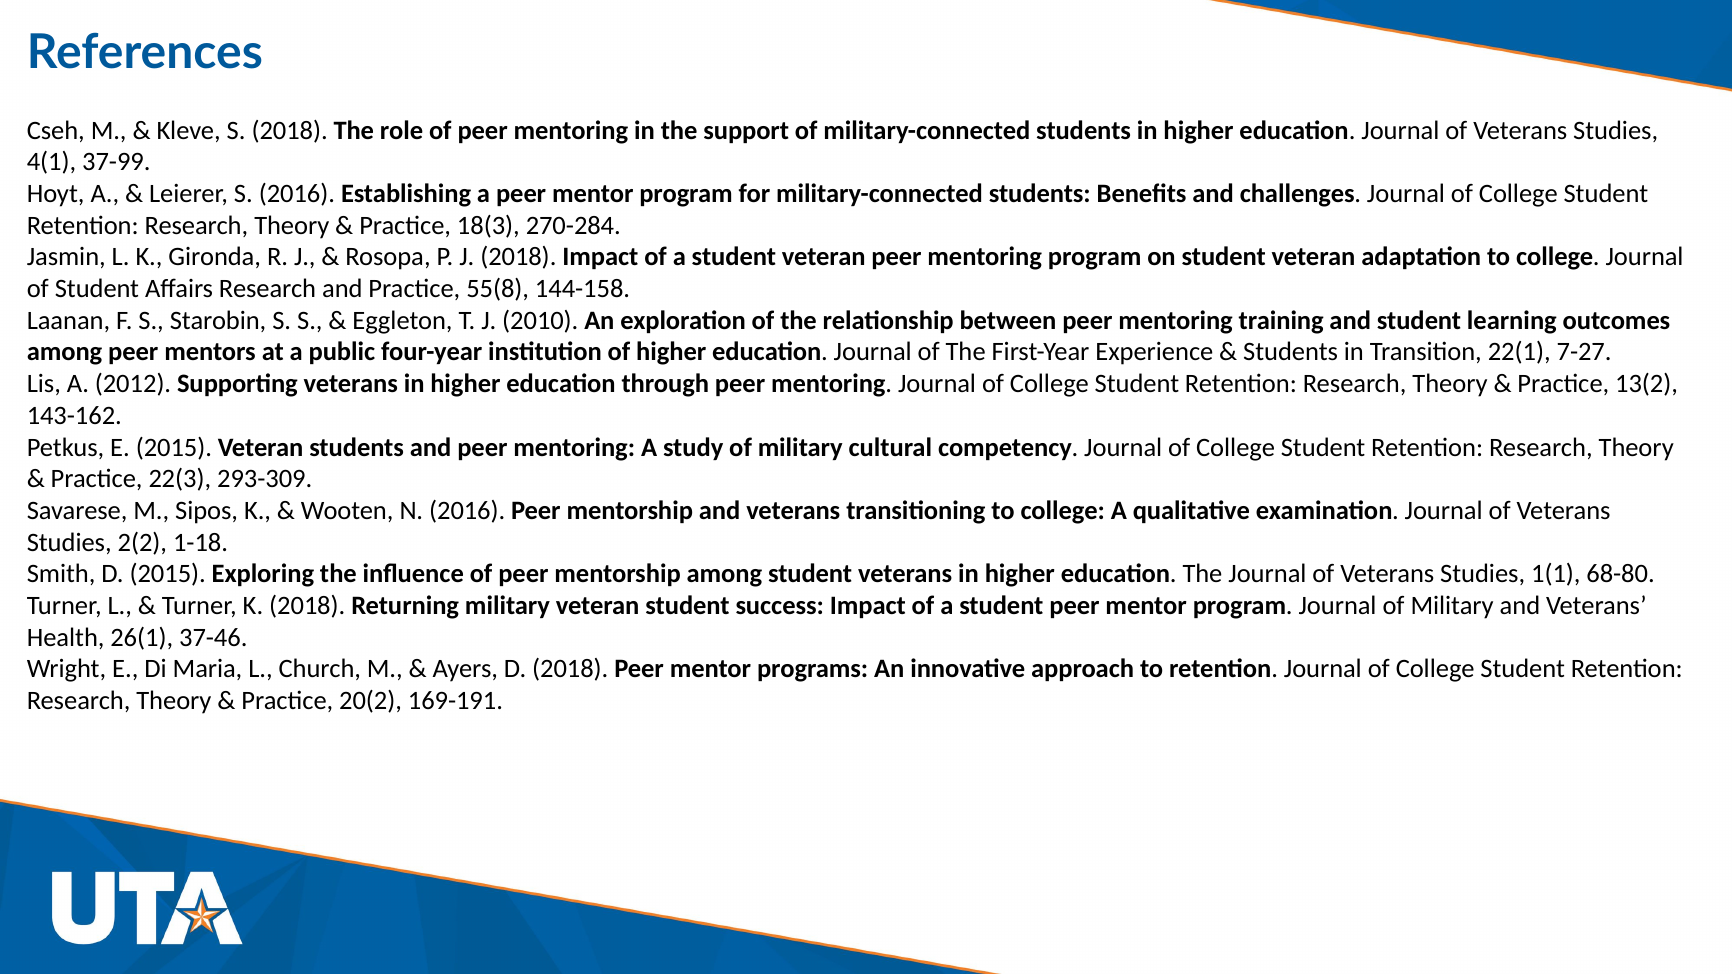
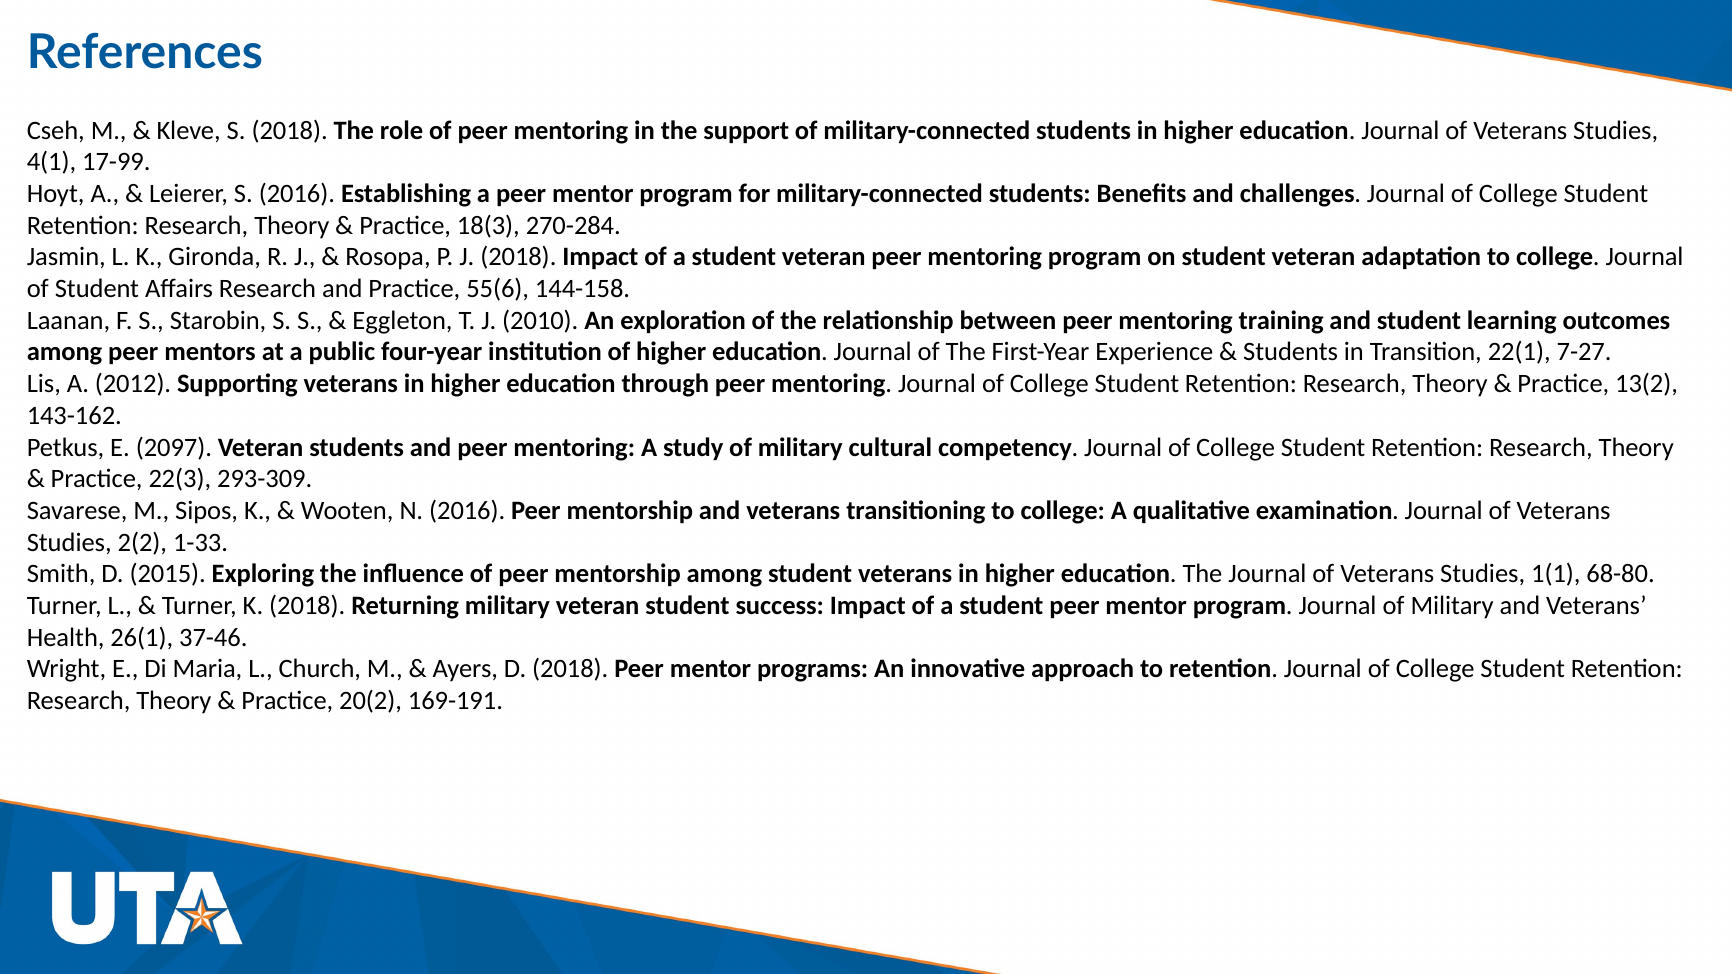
37-99: 37-99 -> 17-99
55(8: 55(8 -> 55(6
E 2015: 2015 -> 2097
1-18: 1-18 -> 1-33
